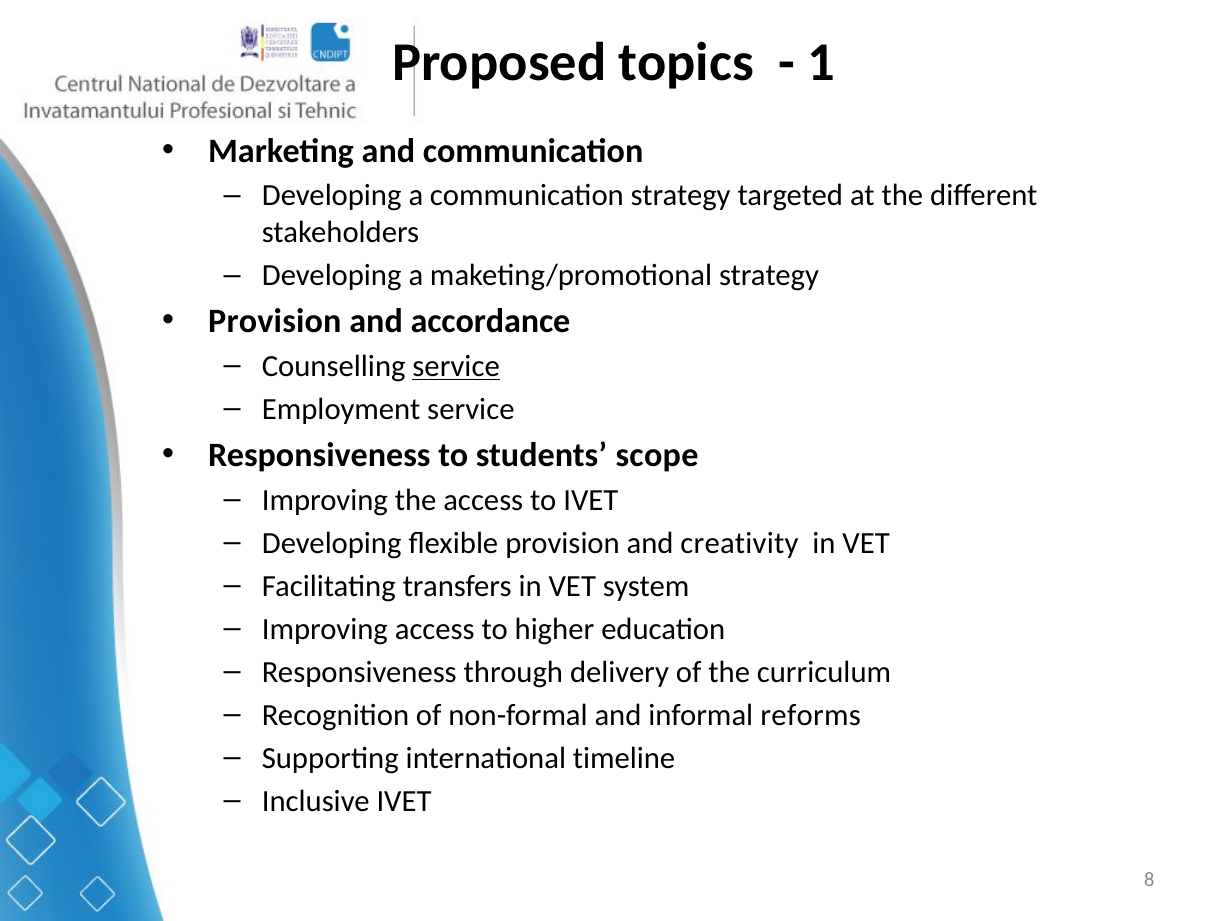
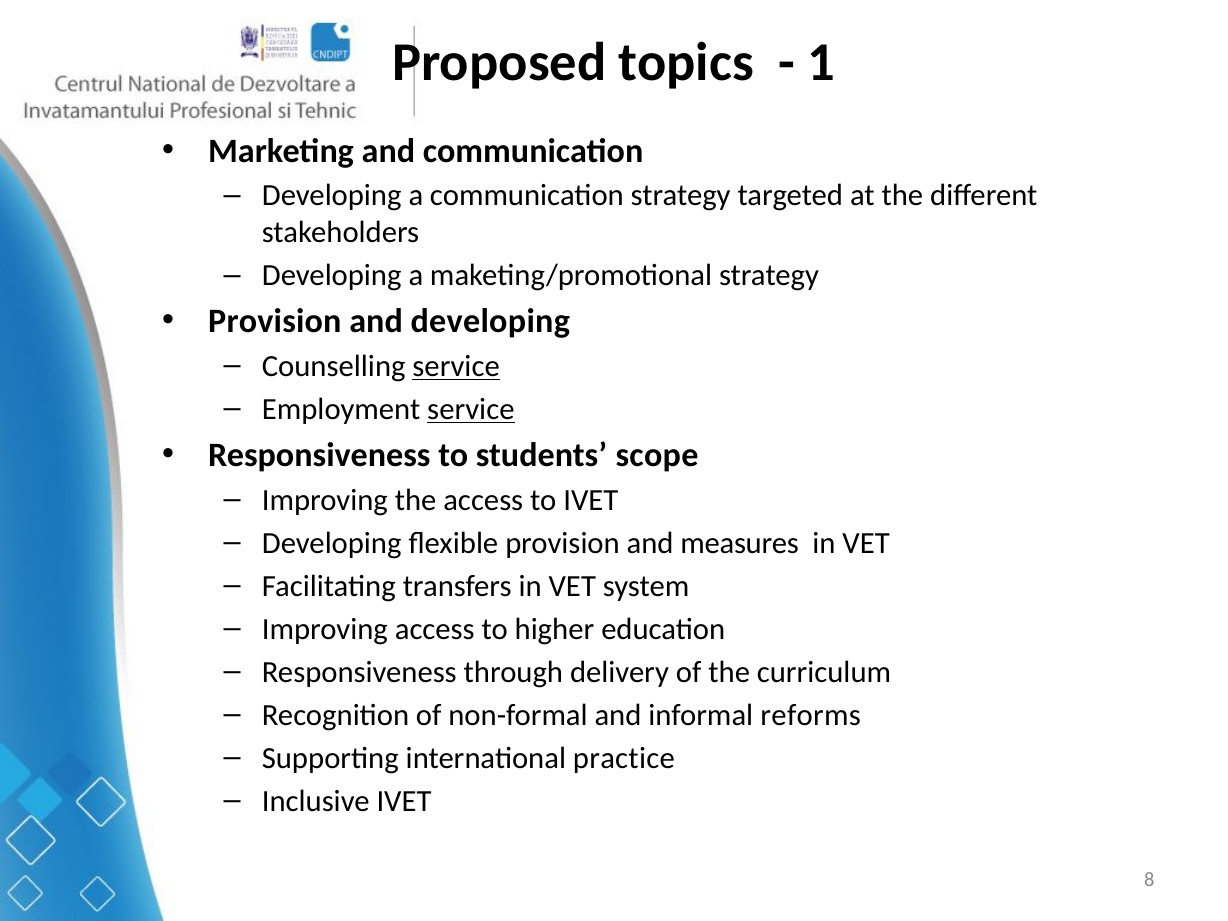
and accordance: accordance -> developing
service at (471, 409) underline: none -> present
creativity: creativity -> measures
timeline: timeline -> practice
